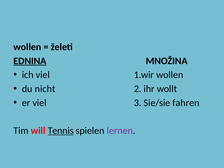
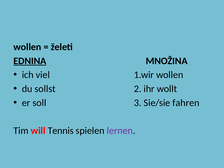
nicht: nicht -> sollst
er viel: viel -> soll
Tennis underline: present -> none
